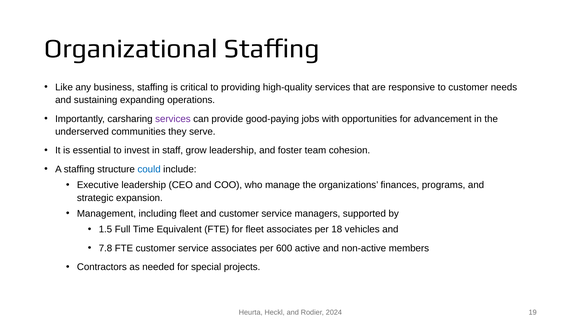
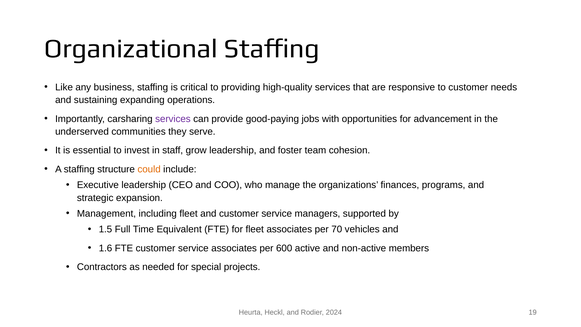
could colour: blue -> orange
18: 18 -> 70
7.8: 7.8 -> 1.6
